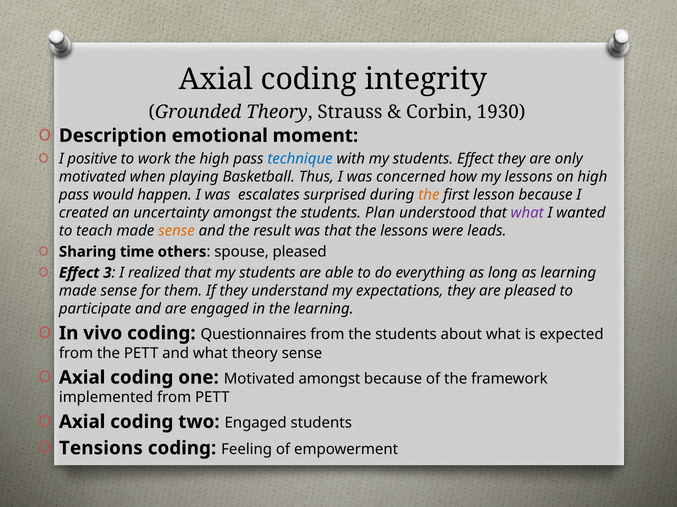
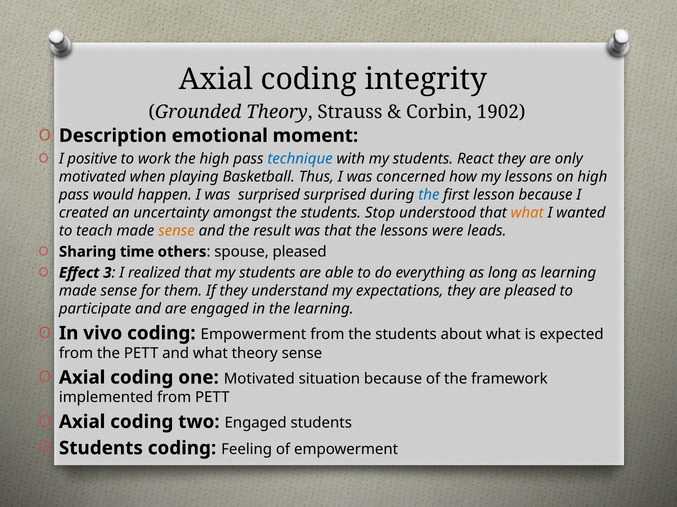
1930: 1930 -> 1902
students Effect: Effect -> React
was escalates: escalates -> surprised
the at (429, 195) colour: orange -> blue
Plan: Plan -> Stop
what at (527, 213) colour: purple -> orange
coding Questionnaires: Questionnaires -> Empowerment
Motivated amongst: amongst -> situation
Tensions at (101, 449): Tensions -> Students
